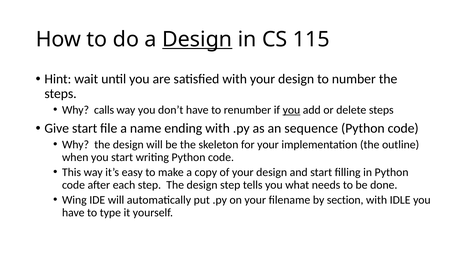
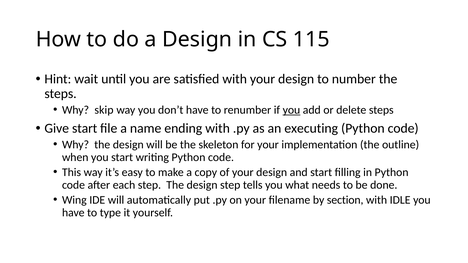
Design at (197, 39) underline: present -> none
calls: calls -> skip
sequence: sequence -> executing
